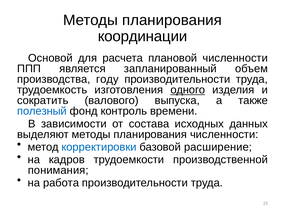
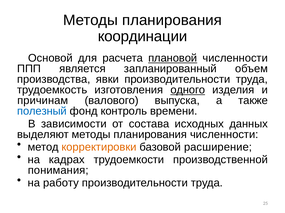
плановой underline: none -> present
году: году -> явки
сократить: сократить -> причинам
корректировки colour: blue -> orange
кадров: кадров -> кадрах
работа: работа -> работу
